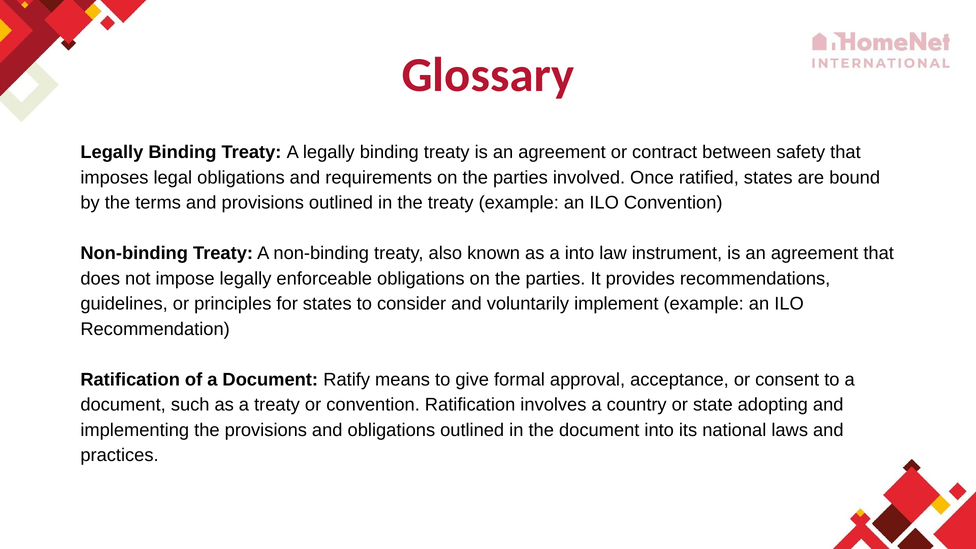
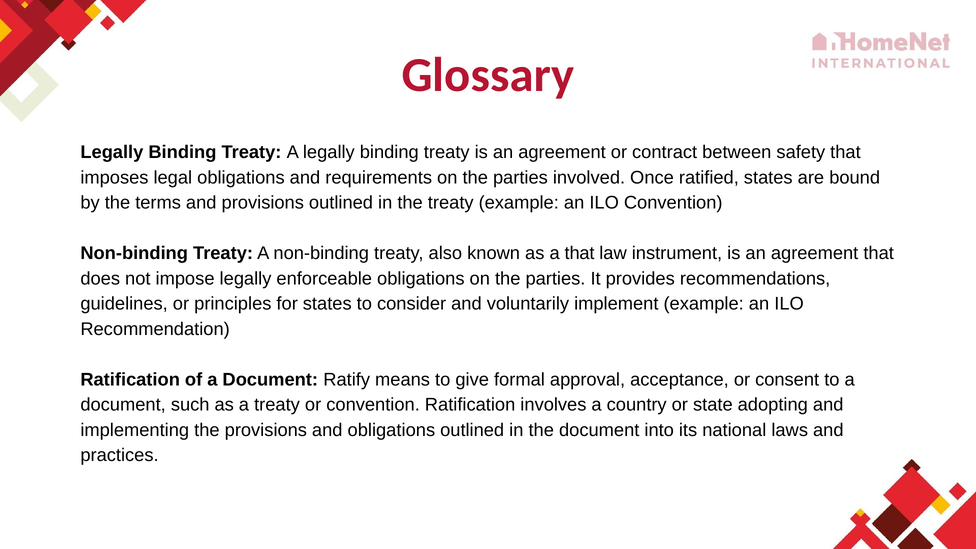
a into: into -> that
